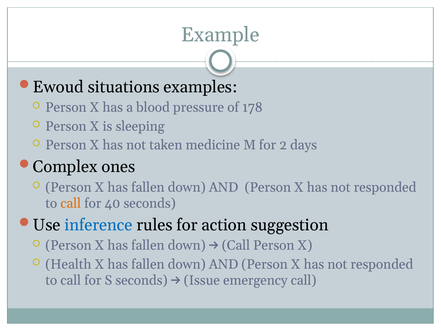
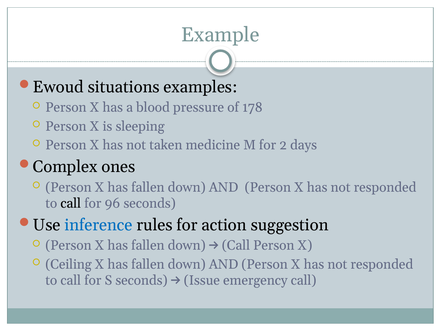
call at (71, 203) colour: orange -> black
40: 40 -> 96
Health: Health -> Ceiling
